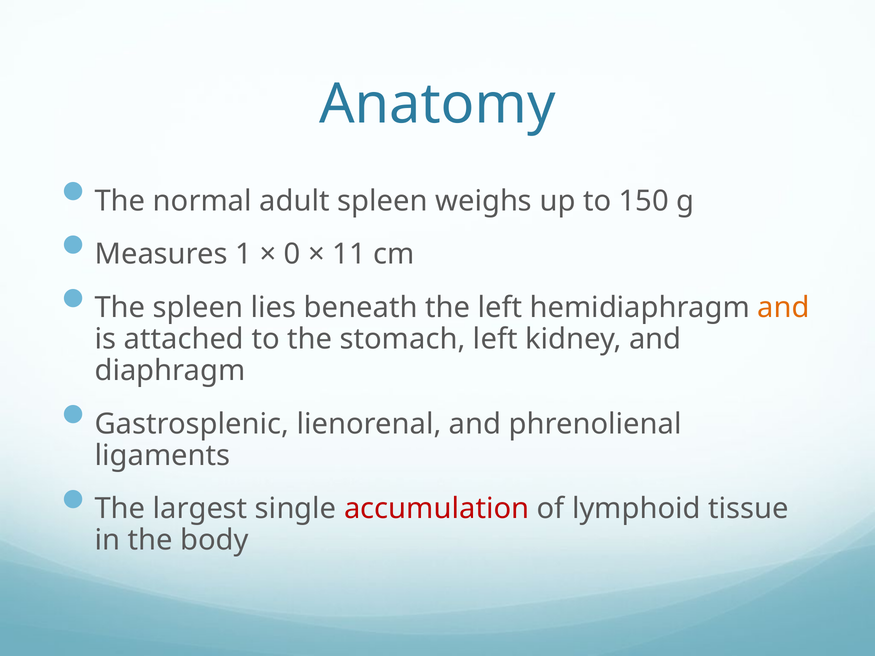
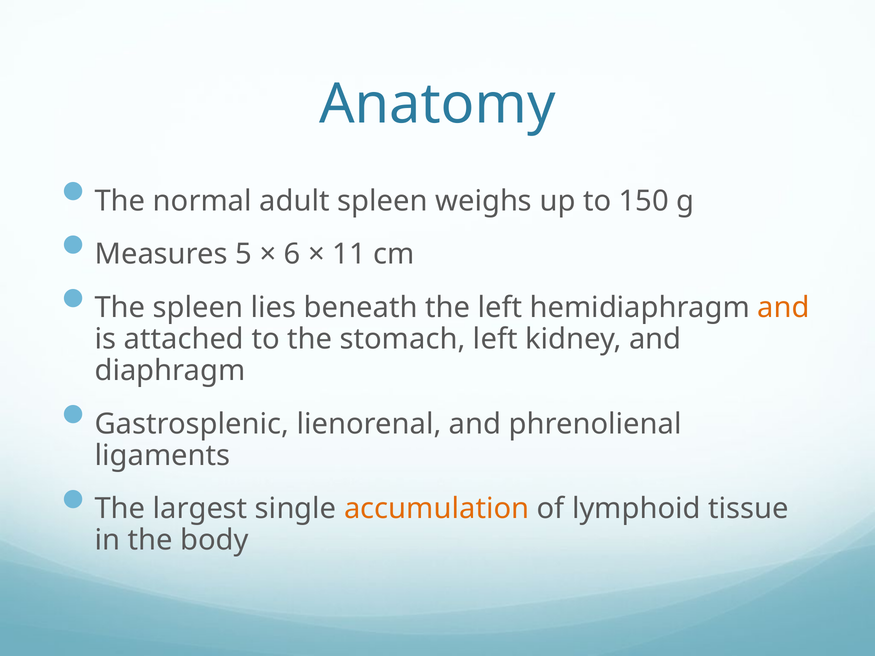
1: 1 -> 5
0: 0 -> 6
accumulation colour: red -> orange
